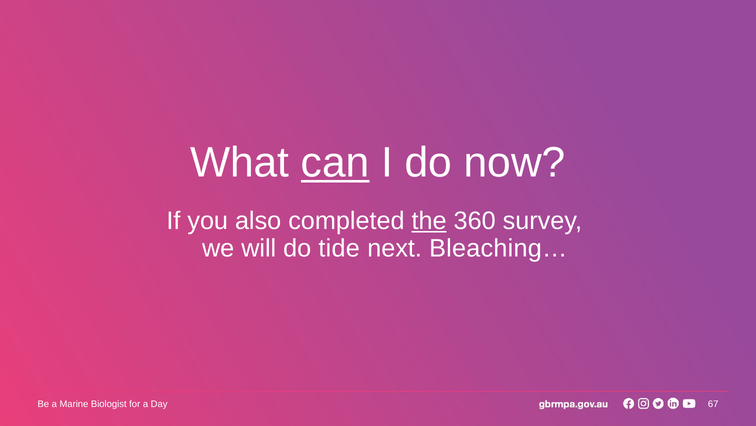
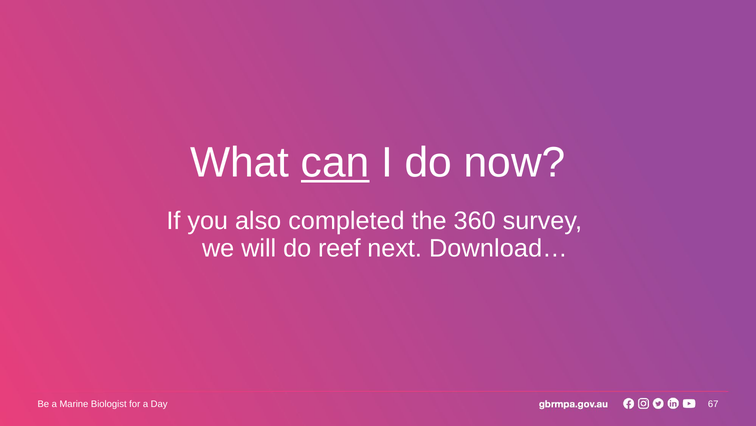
the underline: present -> none
tide: tide -> reef
Bleaching…: Bleaching… -> Download…
